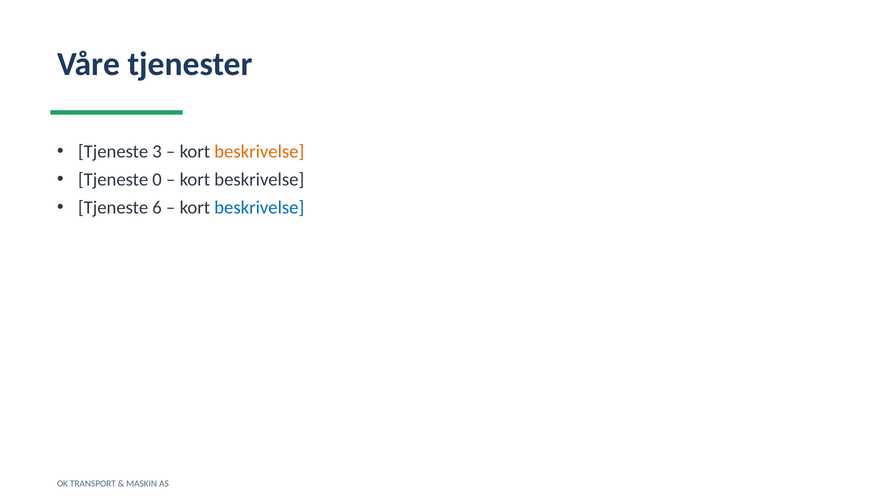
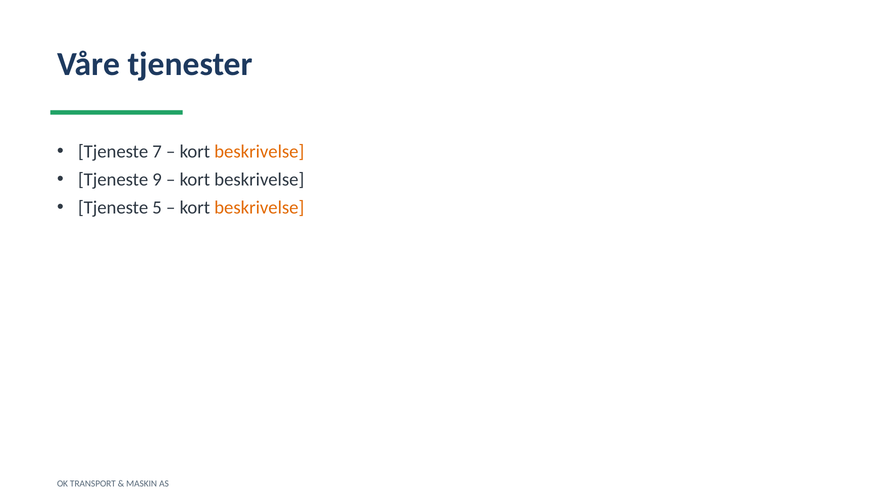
3: 3 -> 7
0: 0 -> 9
6: 6 -> 5
beskrivelse at (259, 208) colour: blue -> orange
